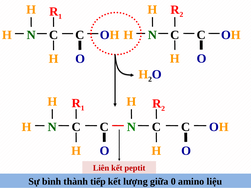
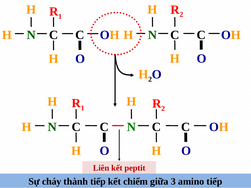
bình: bình -> cháy
lượng: lượng -> chiếm
0: 0 -> 3
amino liệu: liệu -> tiếp
